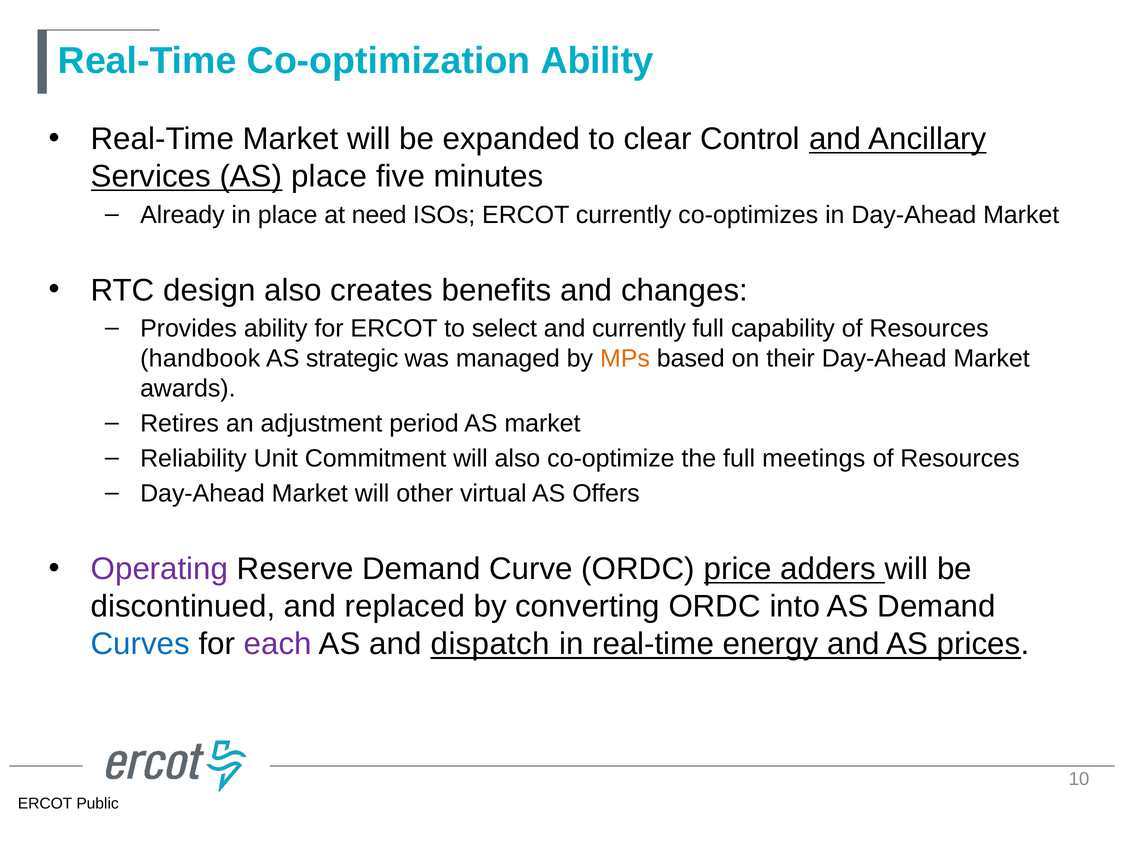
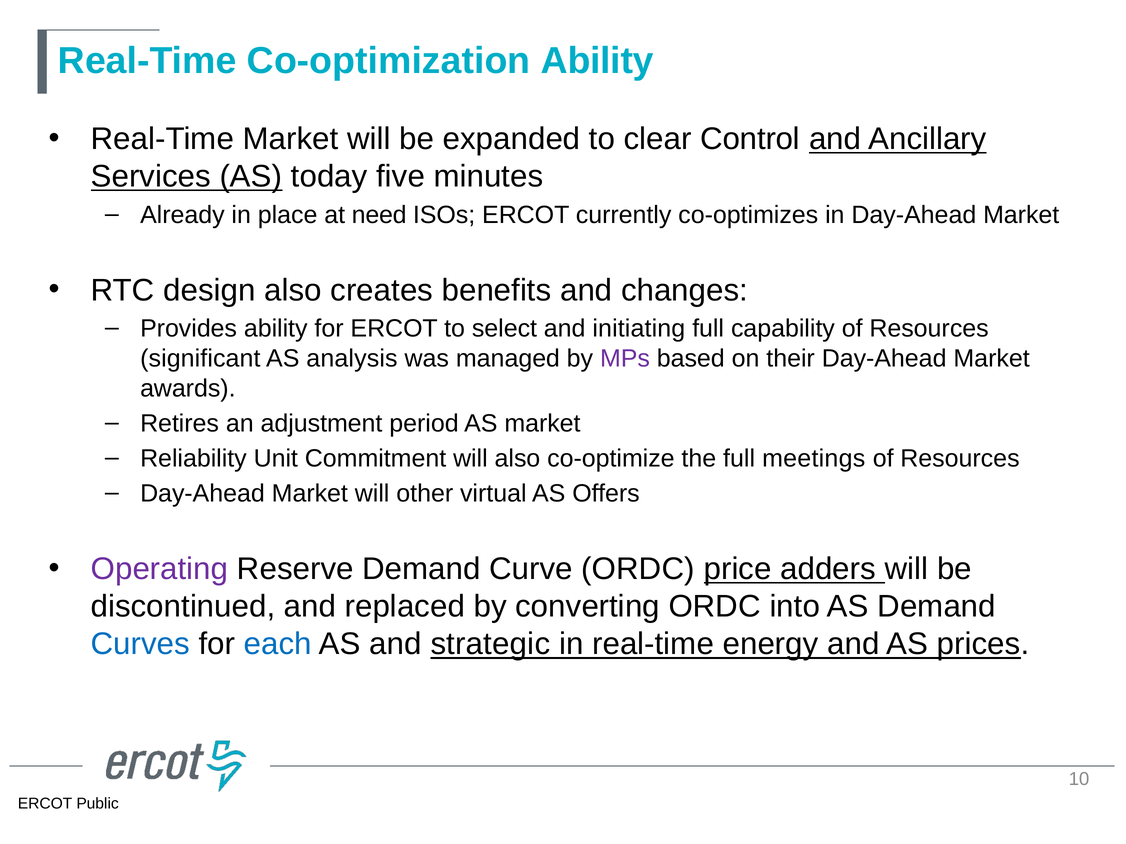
AS place: place -> today
and currently: currently -> initiating
handbook: handbook -> significant
strategic: strategic -> analysis
MPs colour: orange -> purple
each colour: purple -> blue
dispatch: dispatch -> strategic
